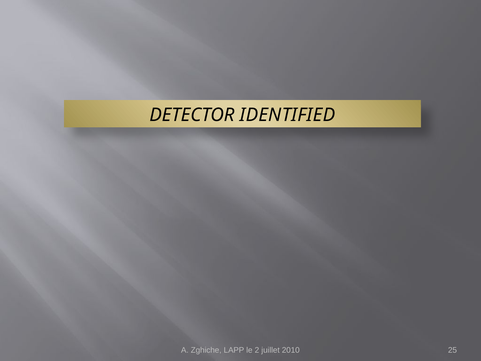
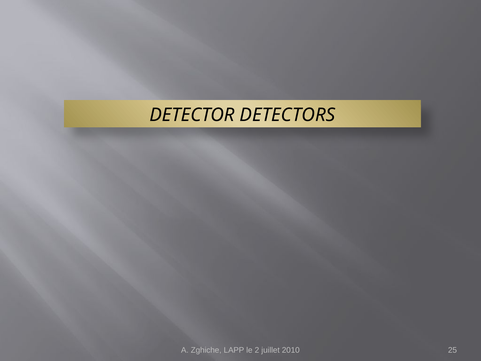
IDENTIFIED: IDENTIFIED -> DETECTORS
